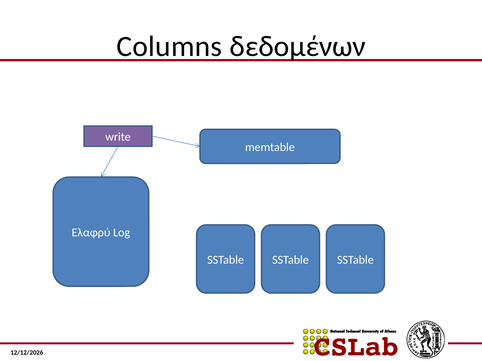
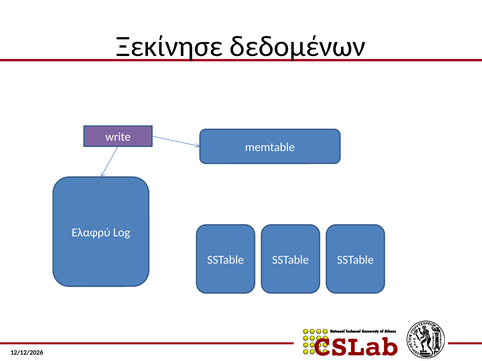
Columns: Columns -> Ξεκίνησε
